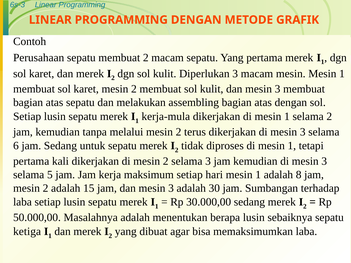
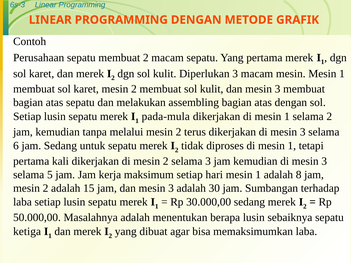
kerja-mula: kerja-mula -> pada-mula
